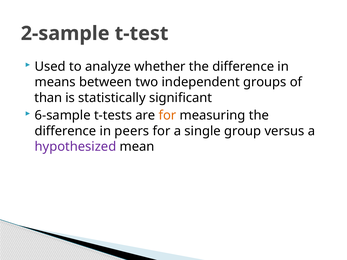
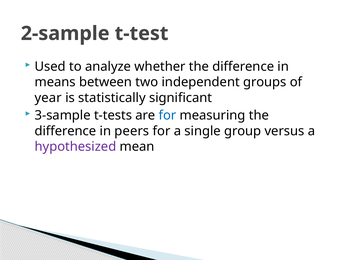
than: than -> year
6-sample: 6-sample -> 3-sample
for at (167, 115) colour: orange -> blue
